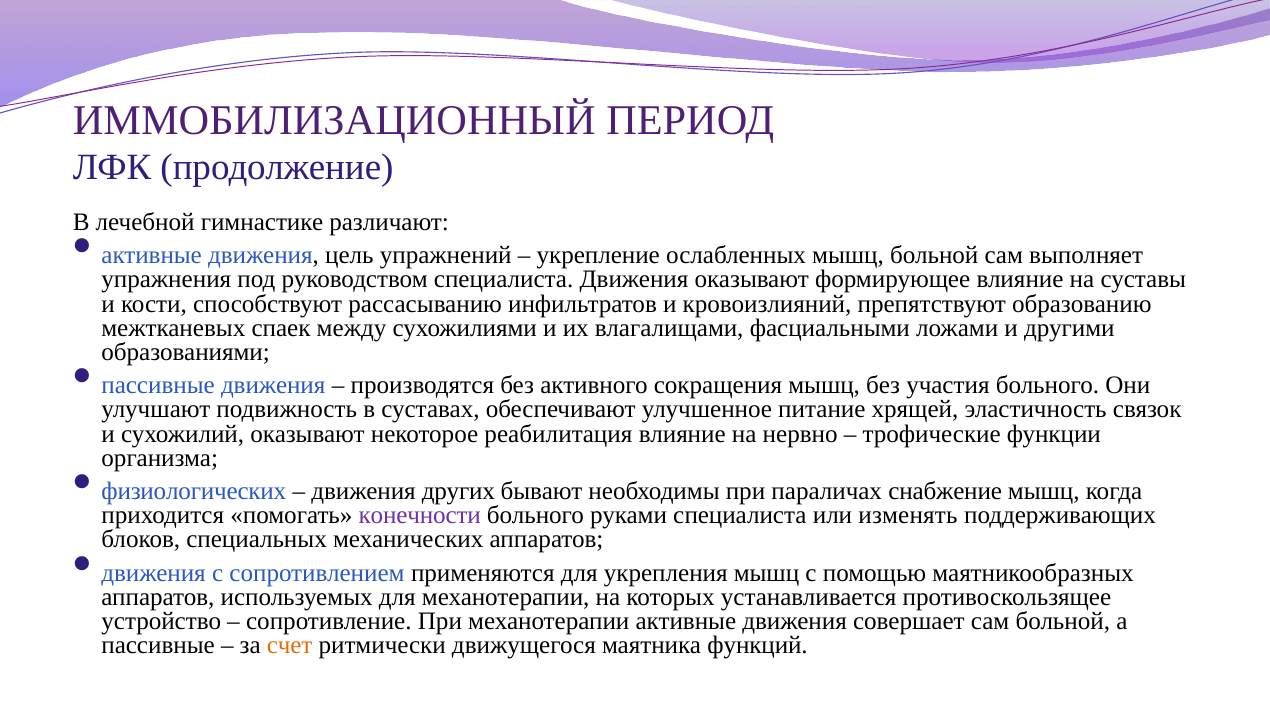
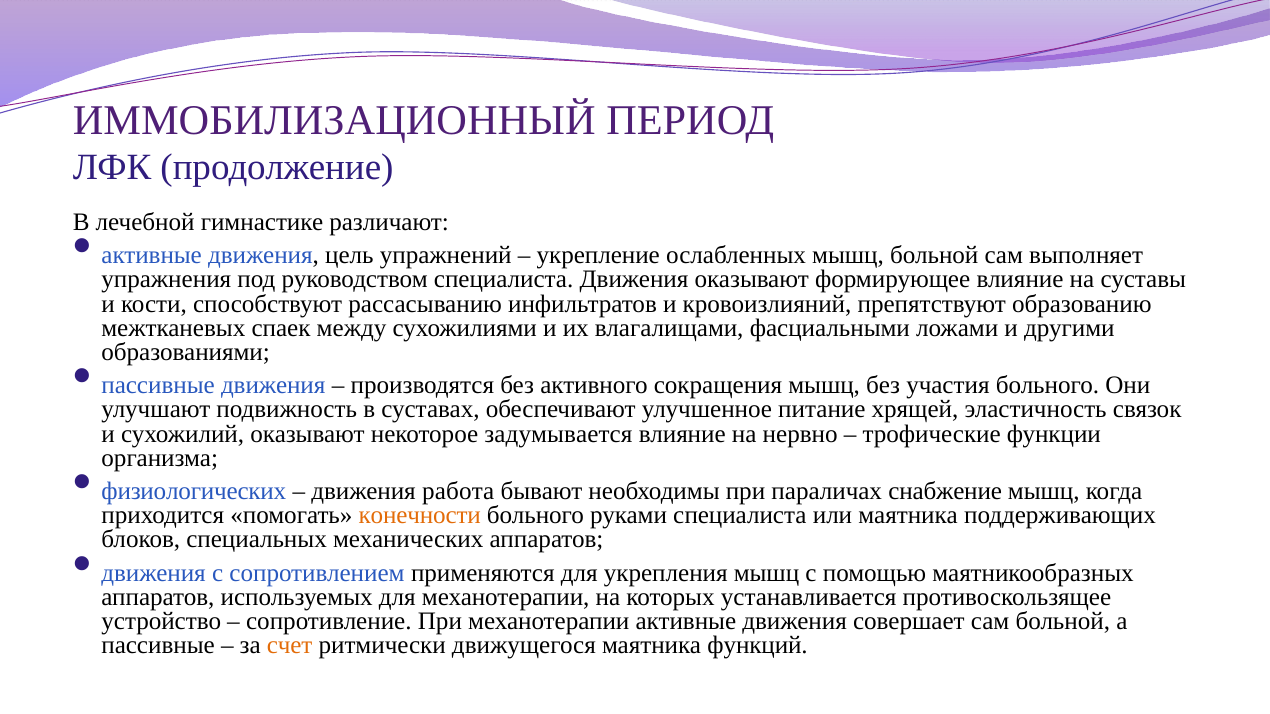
реабилитация: реабилитация -> задумывается
других: других -> работа
конечности colour: purple -> orange
или изменять: изменять -> маятника
